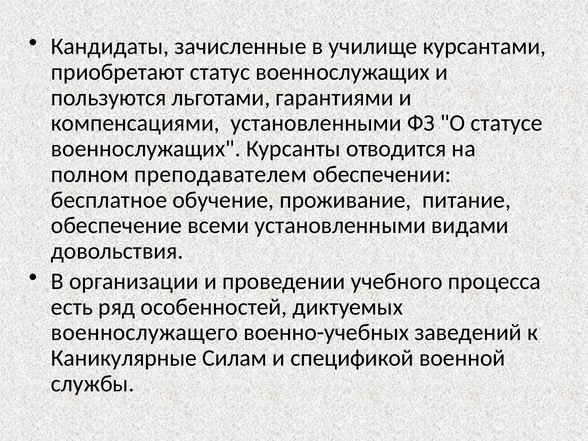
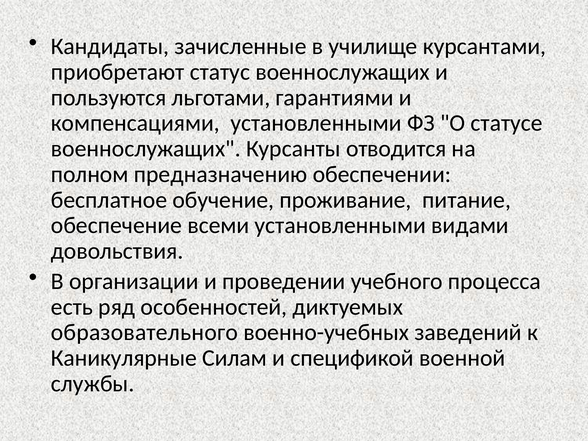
преподавателем: преподавателем -> предназначению
военнослужащего: военнослужащего -> образовательного
